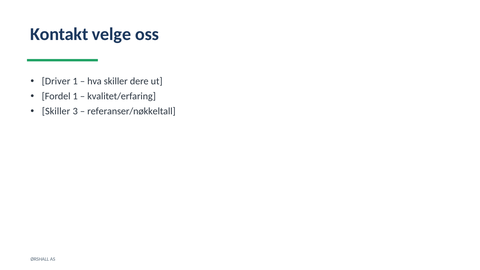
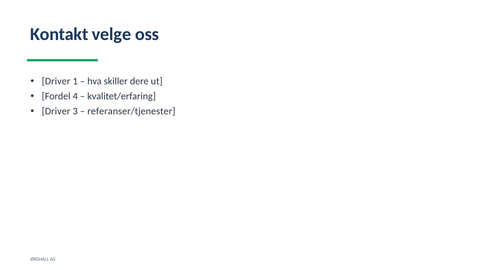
Fordel 1: 1 -> 4
Skiller at (56, 111): Skiller -> Driver
referanser/nøkkeltall: referanser/nøkkeltall -> referanser/tjenester
